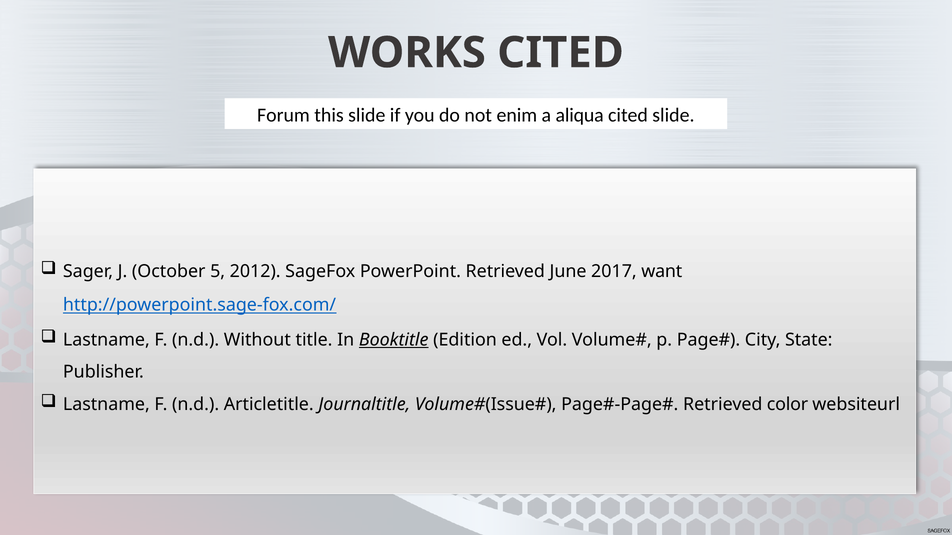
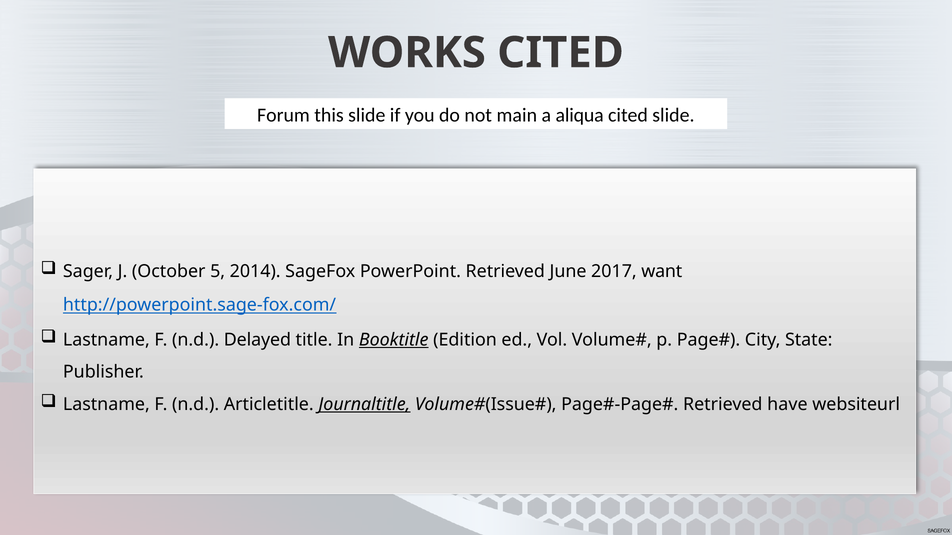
enim: enim -> main
2012: 2012 -> 2014
Without: Without -> Delayed
Journaltitle underline: none -> present
color: color -> have
